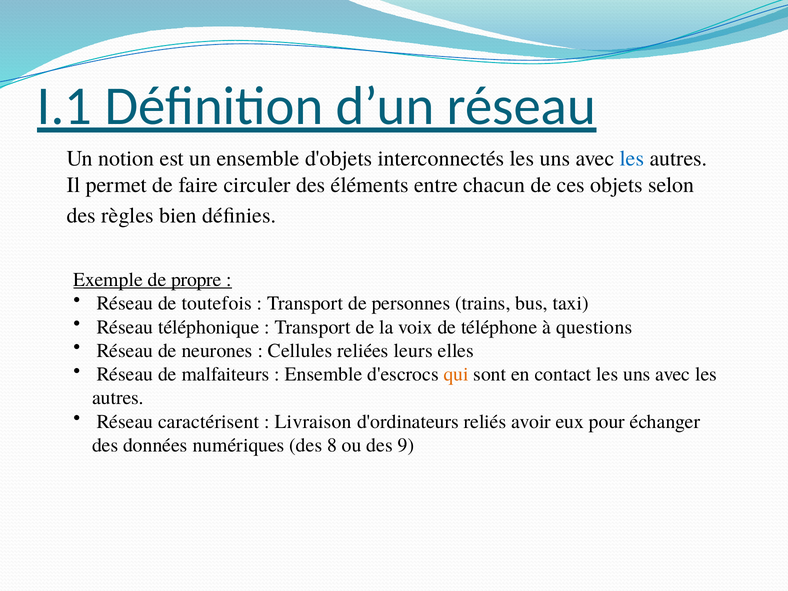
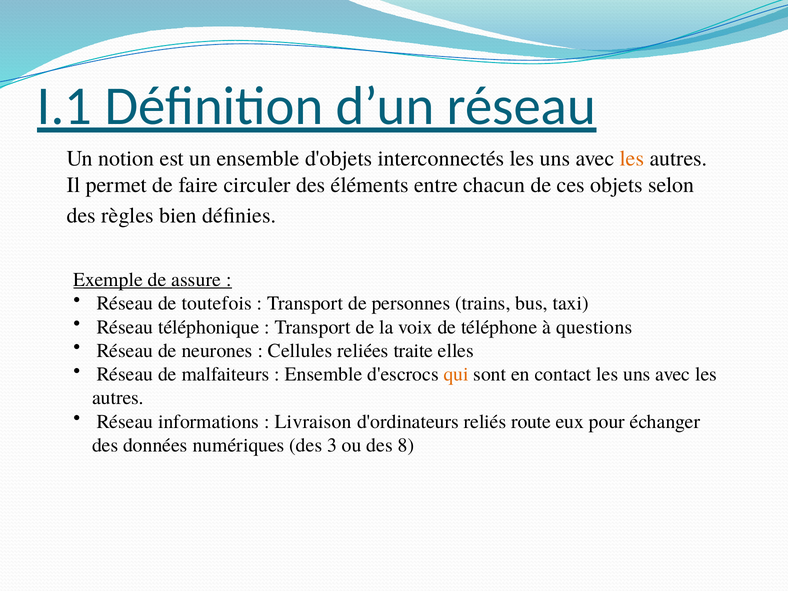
les at (632, 159) colour: blue -> orange
propre: propre -> assure
leurs: leurs -> traite
caractérisent: caractérisent -> informations
avoir: avoir -> route
8: 8 -> 3
9: 9 -> 8
